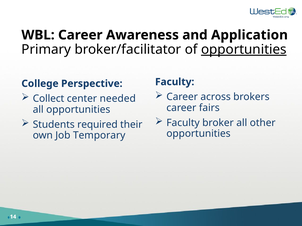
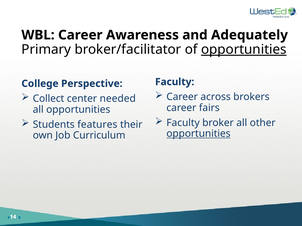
Application: Application -> Adequately
required: required -> features
opportunities at (198, 134) underline: none -> present
Temporary: Temporary -> Curriculum
